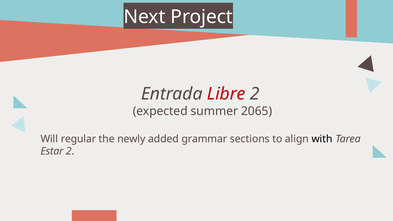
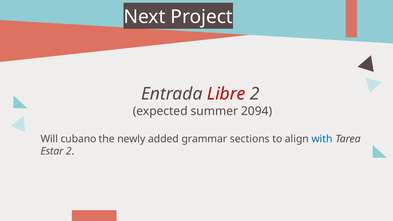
2065: 2065 -> 2094
regular: regular -> cubano
with colour: black -> blue
